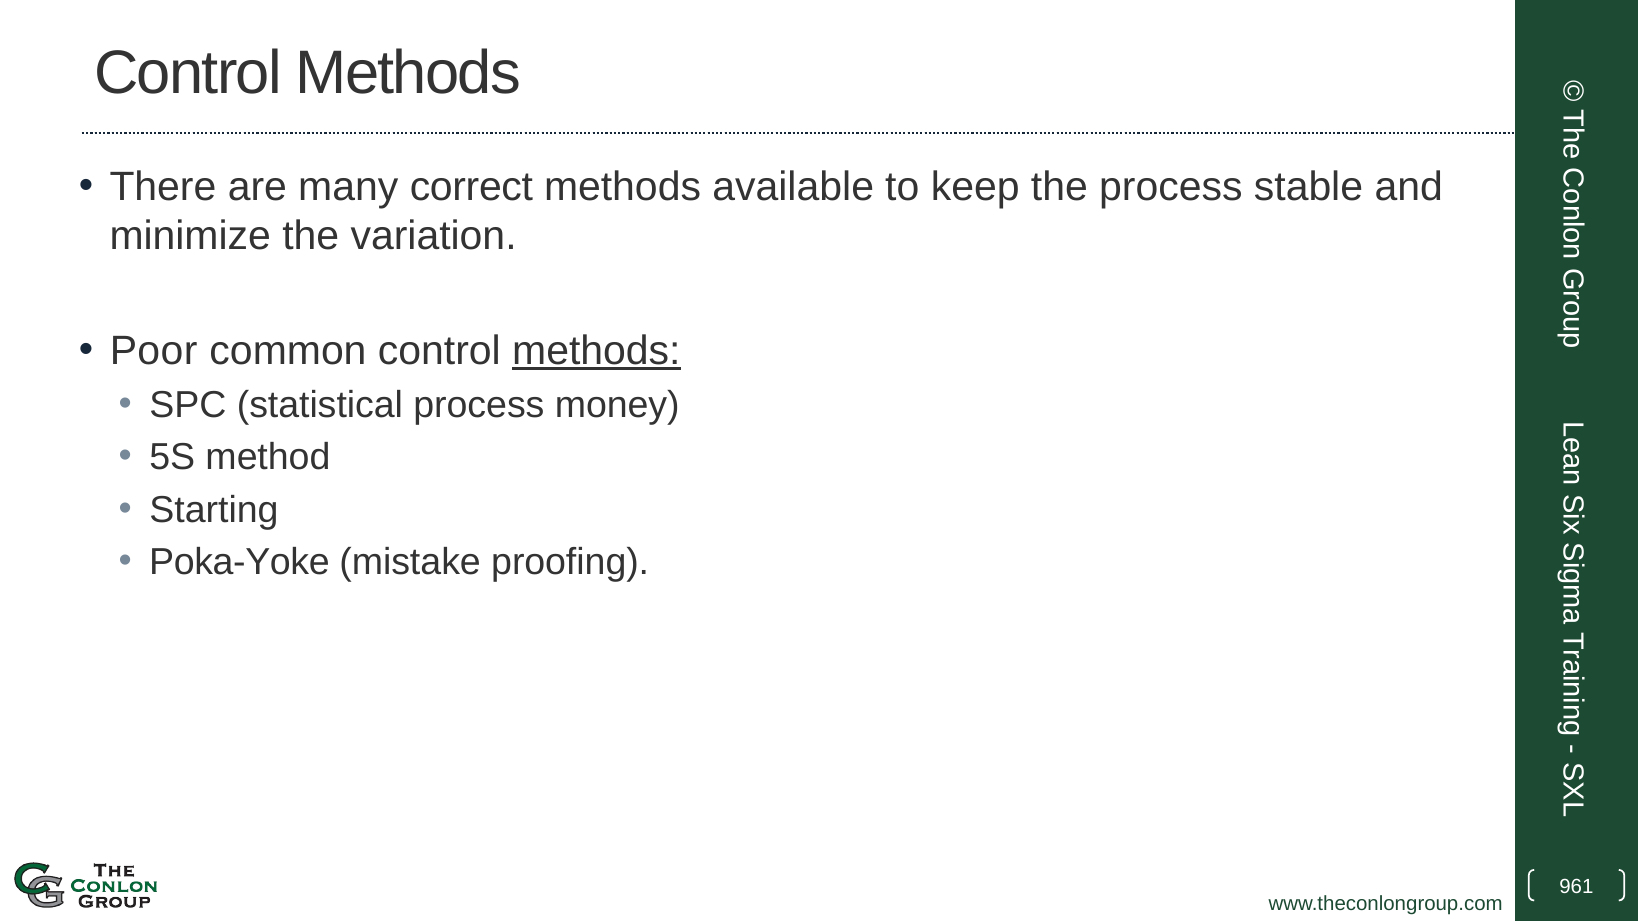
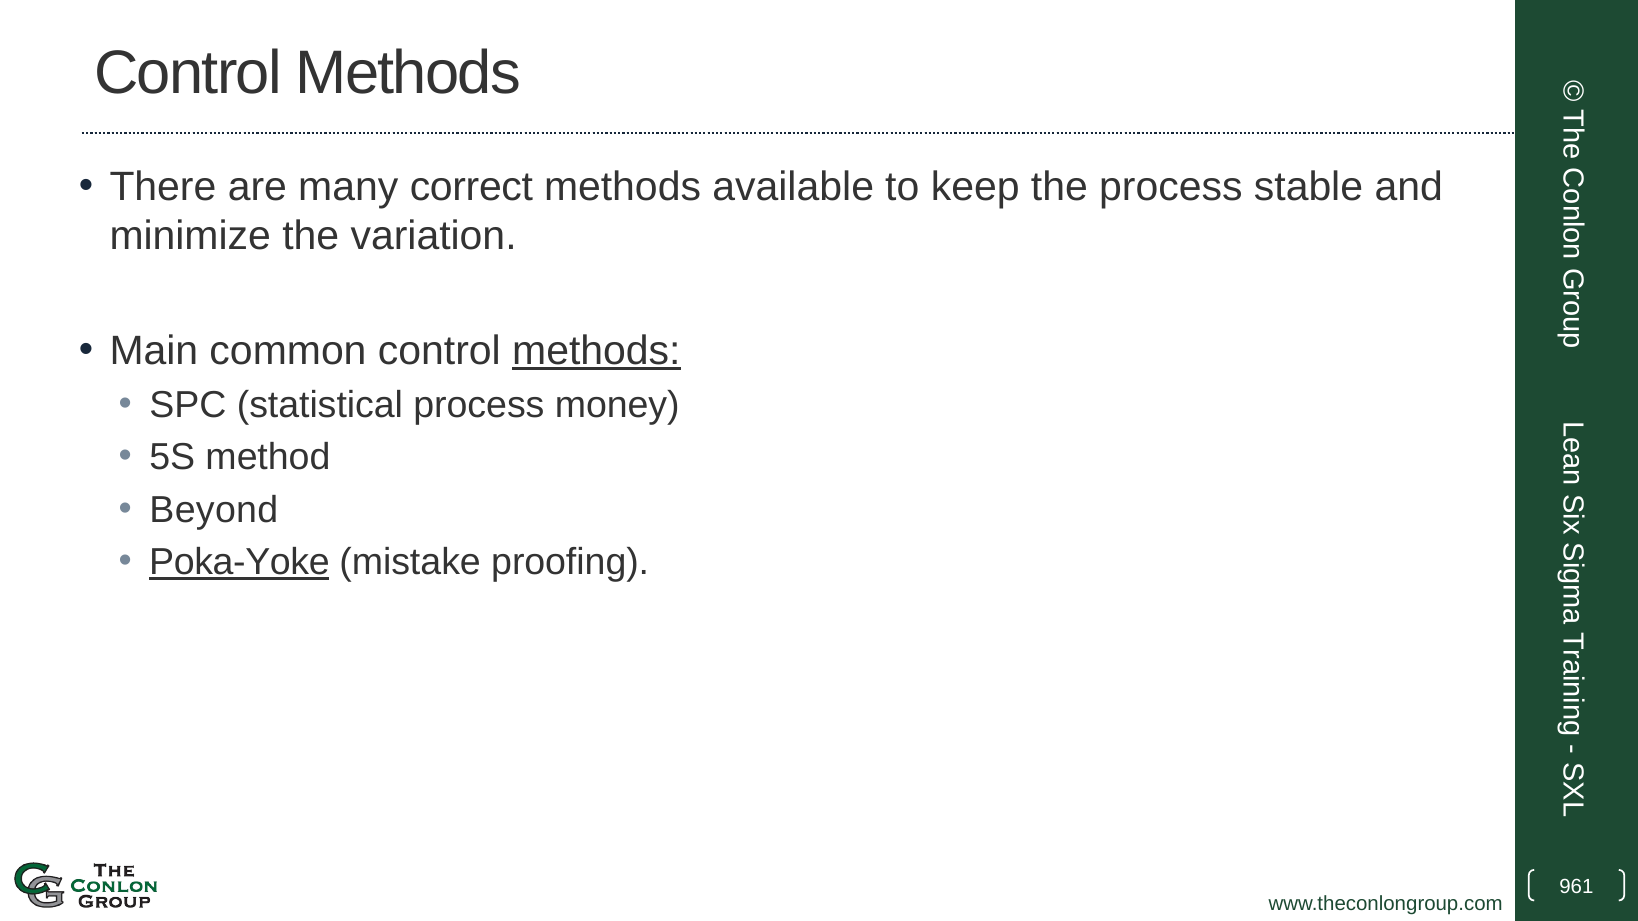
Poor: Poor -> Main
Starting: Starting -> Beyond
Poka-Yoke underline: none -> present
